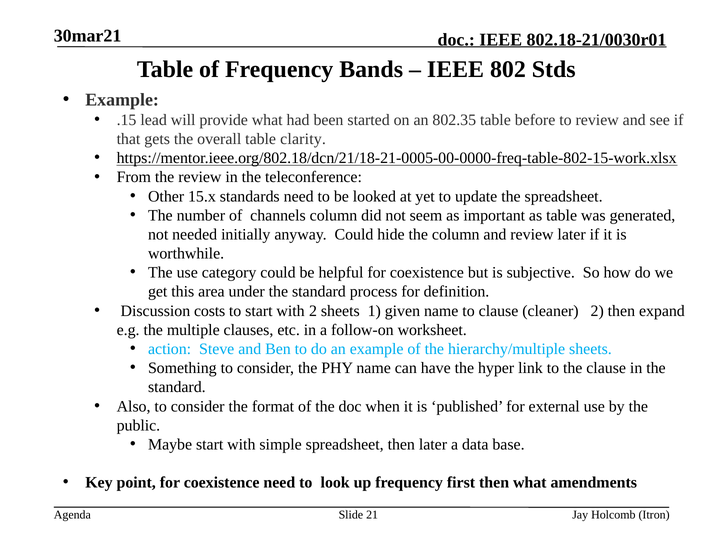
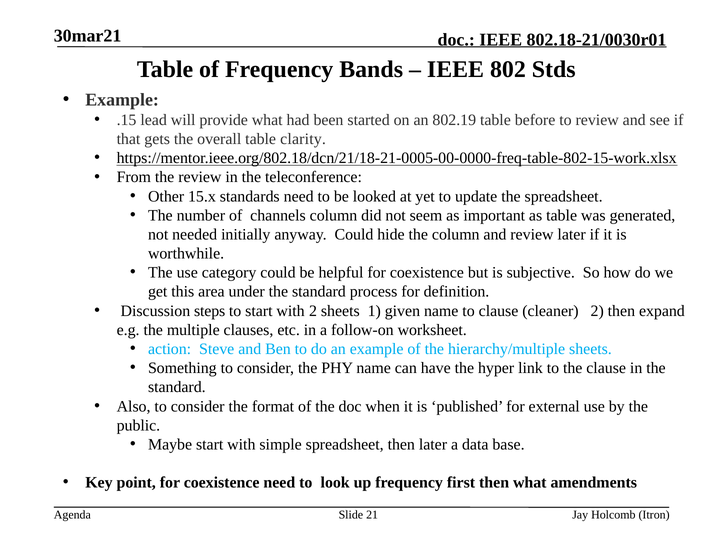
802.35: 802.35 -> 802.19
costs: costs -> steps
